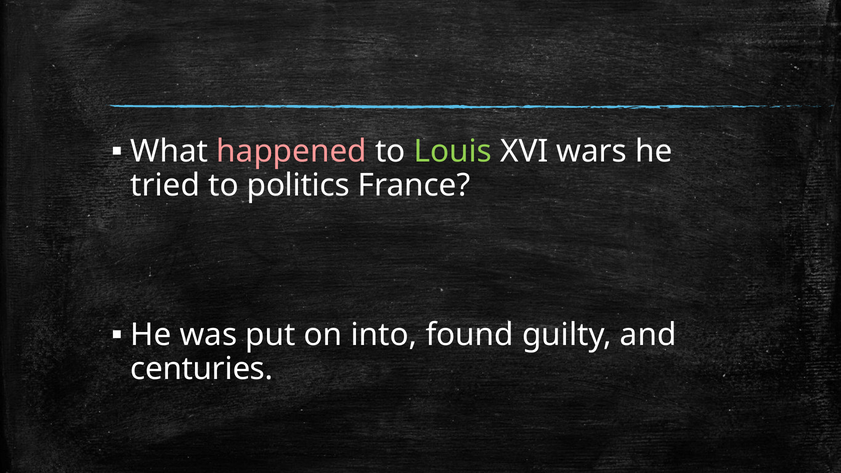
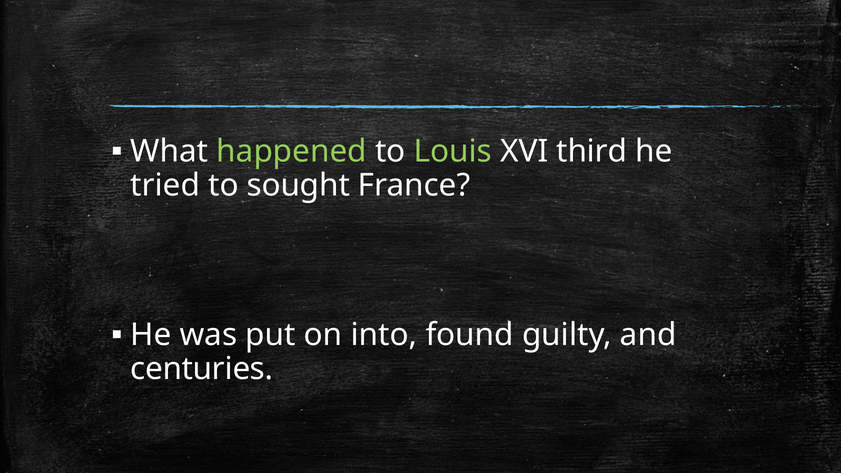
happened colour: pink -> light green
wars: wars -> third
politics: politics -> sought
